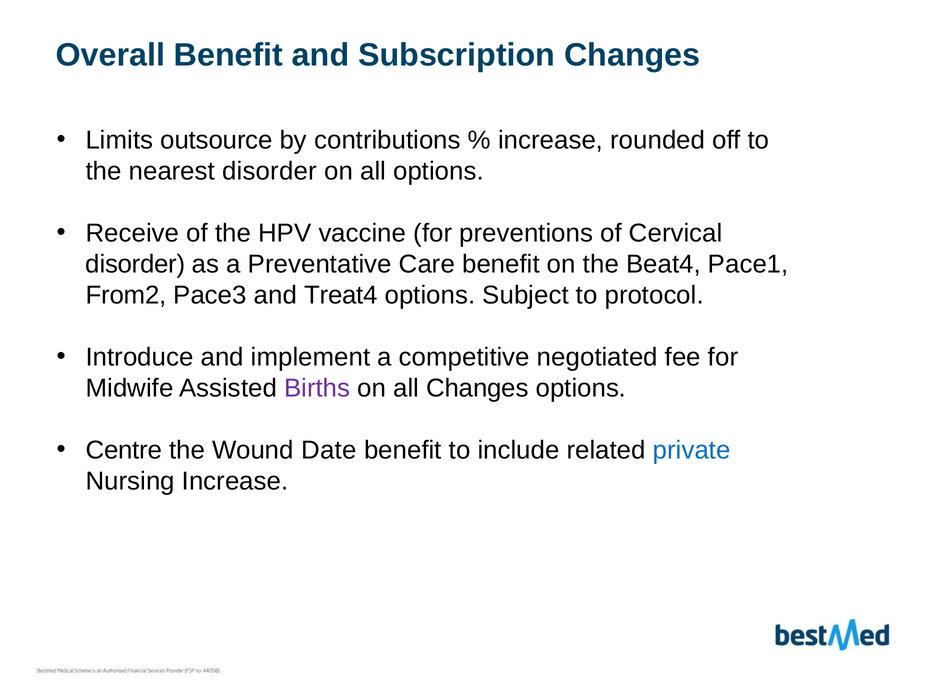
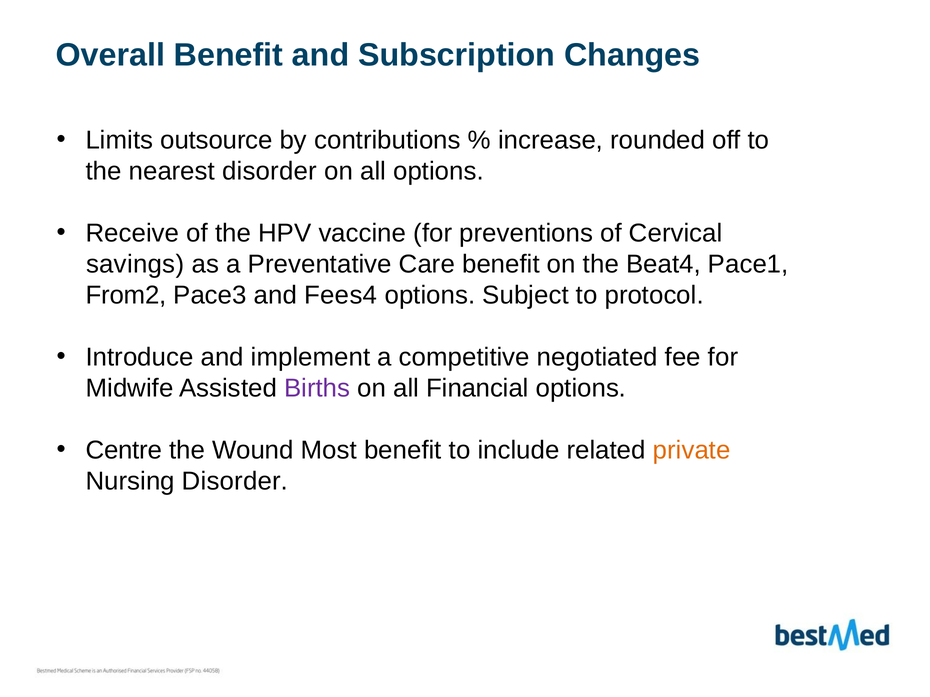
disorder at (135, 265): disorder -> savings
Treat4: Treat4 -> Fees4
all Changes: Changes -> Financial
Date: Date -> Most
private colour: blue -> orange
Nursing Increase: Increase -> Disorder
